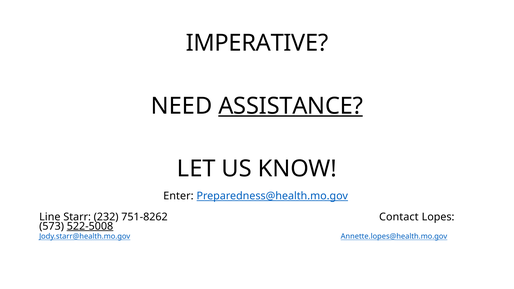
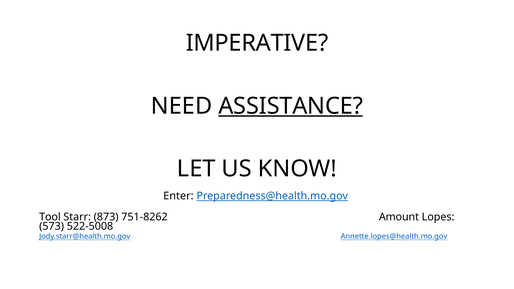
Line: Line -> Tool
232: 232 -> 873
Contact: Contact -> Amount
522-5008 underline: present -> none
